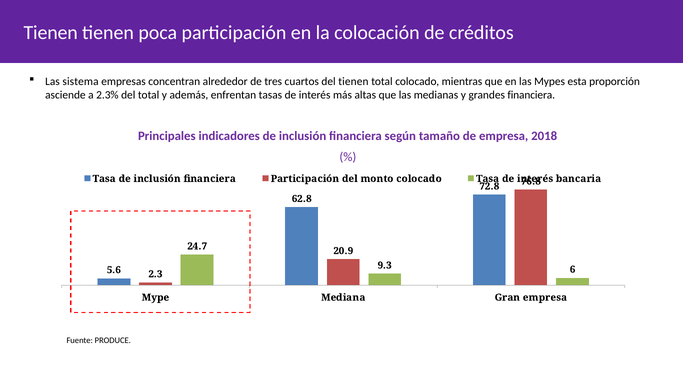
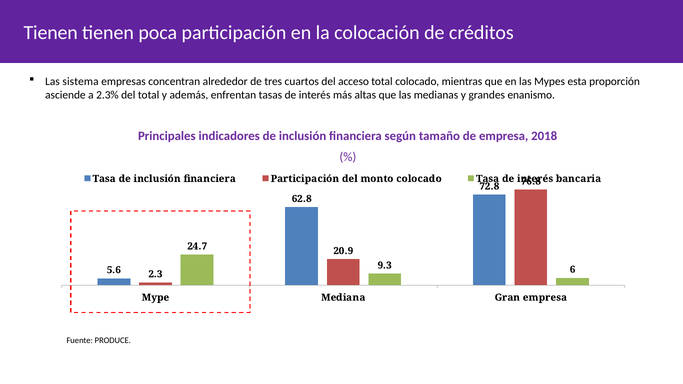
del tienen: tienen -> acceso
grandes financiera: financiera -> enanismo
